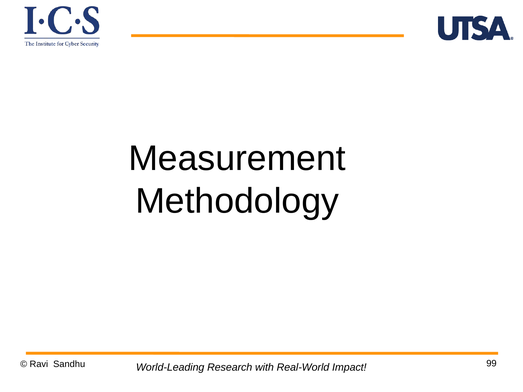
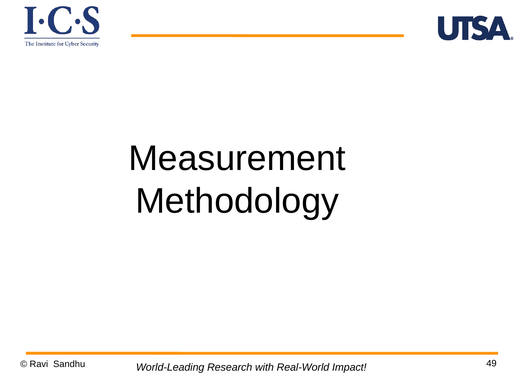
99: 99 -> 49
